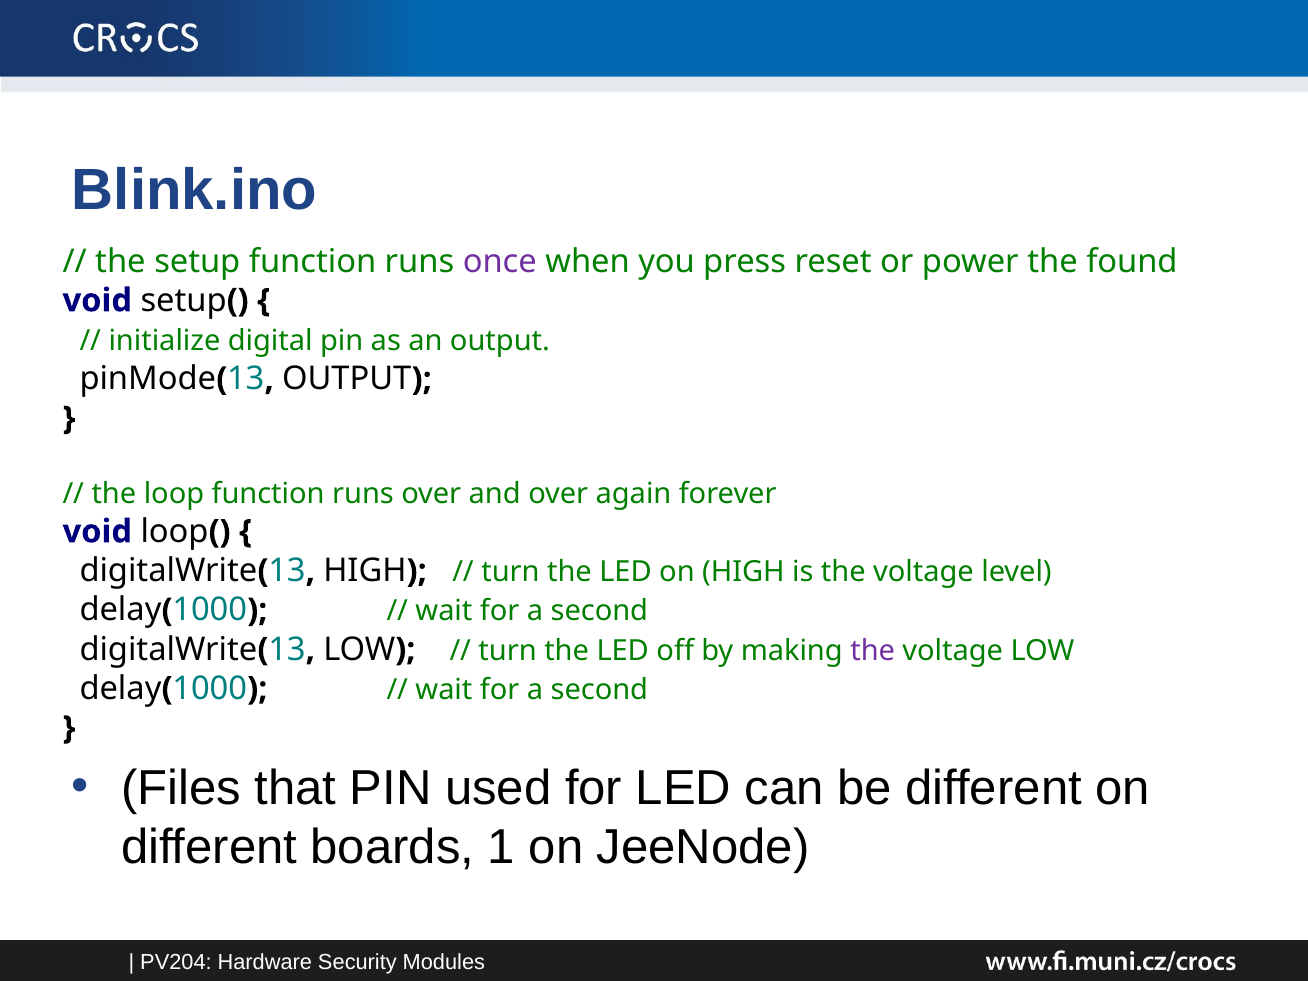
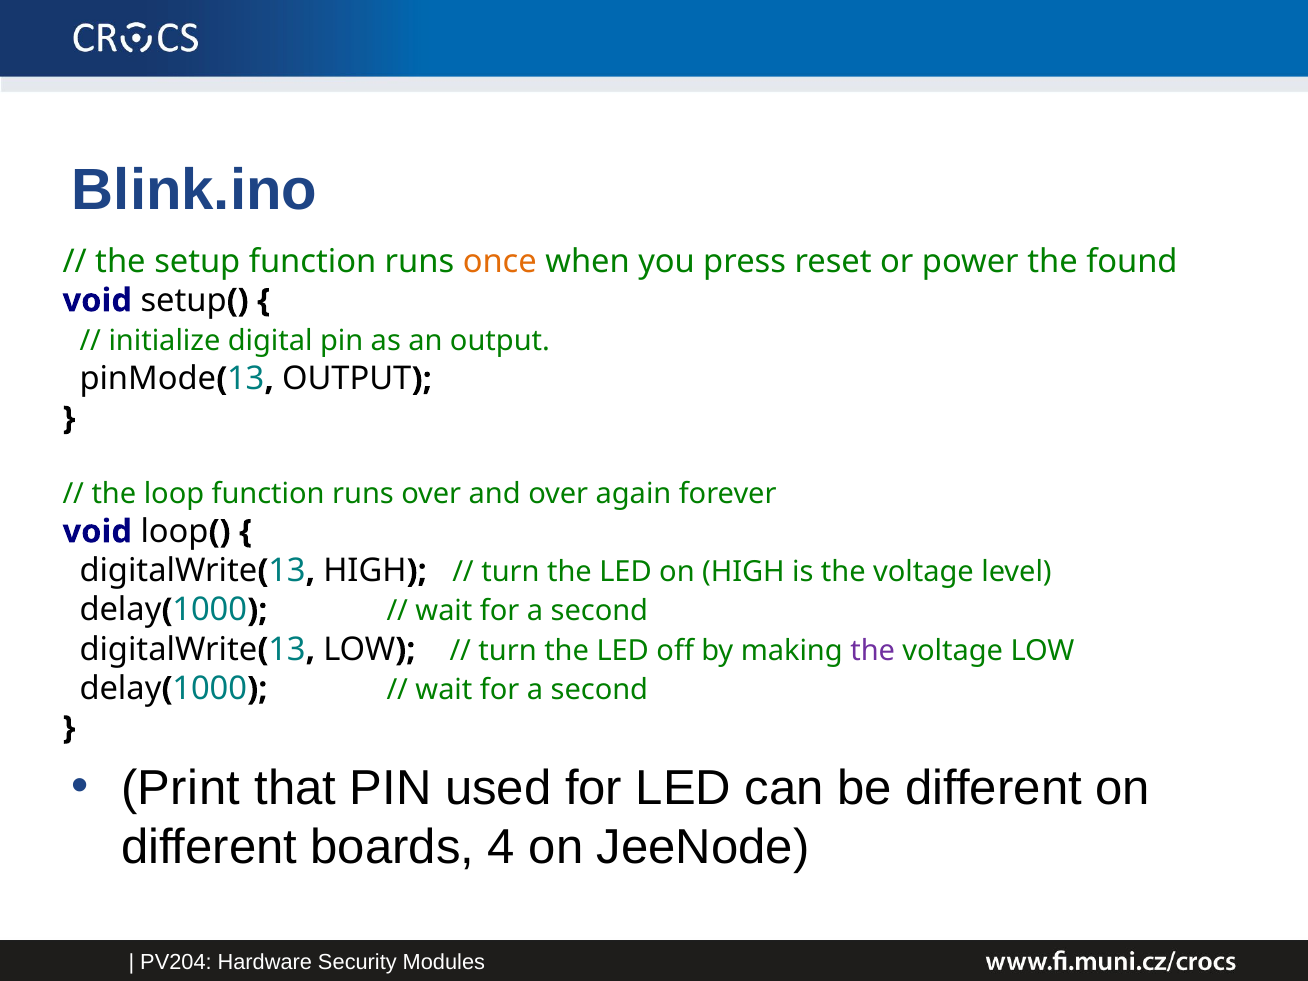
once colour: purple -> orange
Files: Files -> Print
1: 1 -> 4
